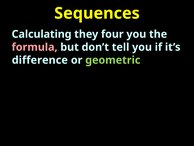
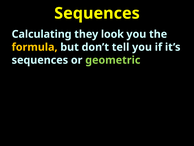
four: four -> look
formula colour: pink -> yellow
difference at (40, 60): difference -> sequences
